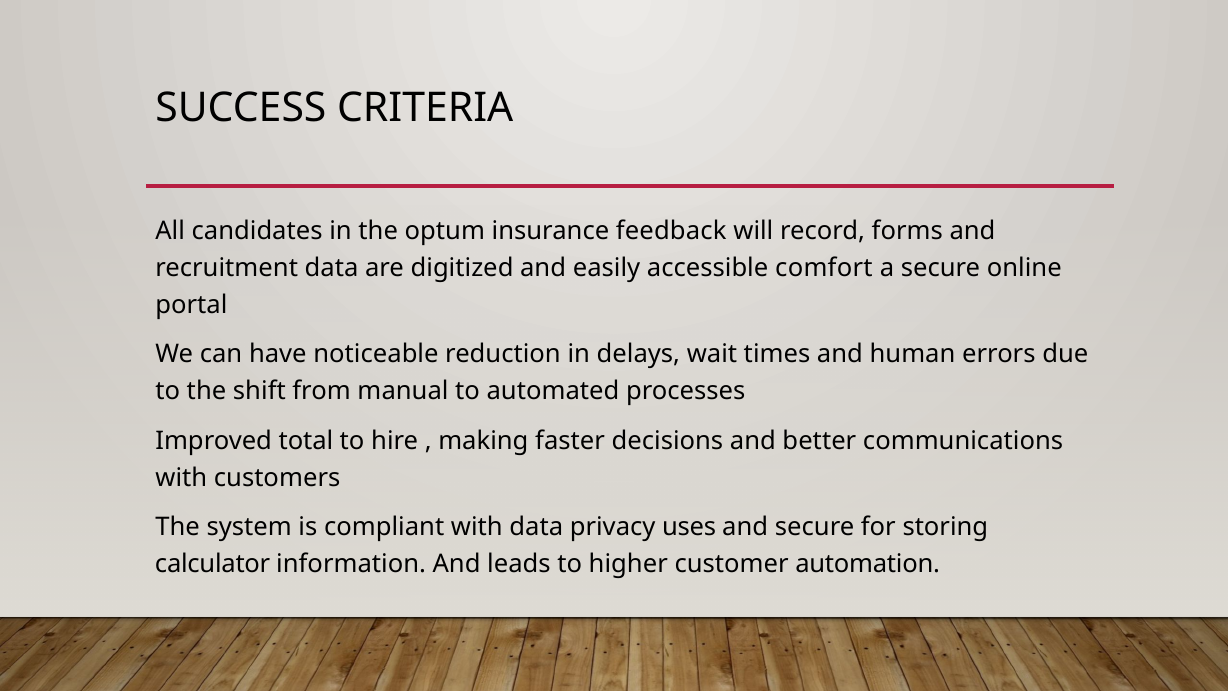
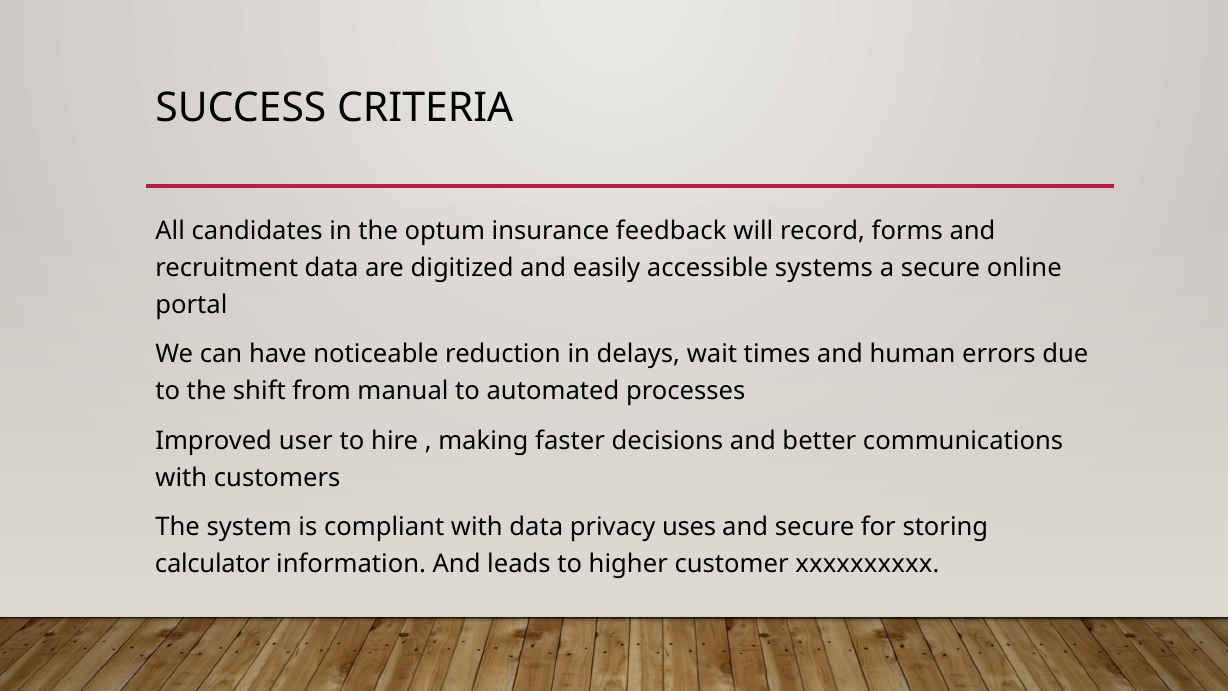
comfort: comfort -> systems
total: total -> user
automation: automation -> xxxxxxxxxx
